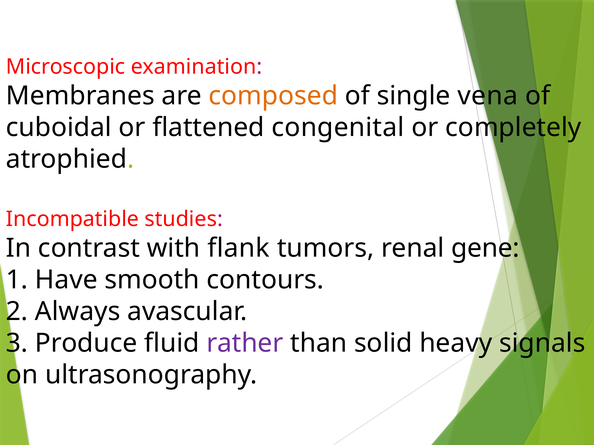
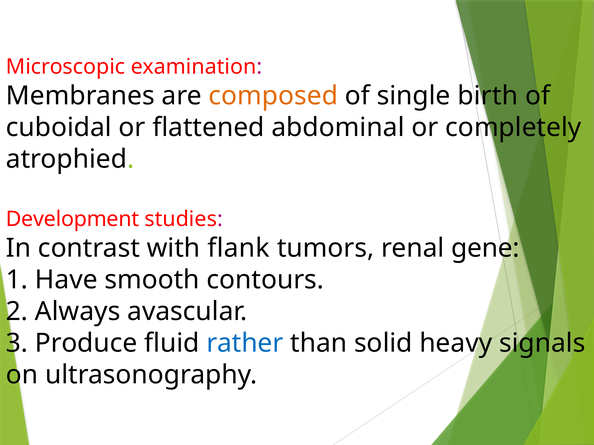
vena: vena -> birth
congenital: congenital -> abdominal
Incompatible: Incompatible -> Development
rather colour: purple -> blue
